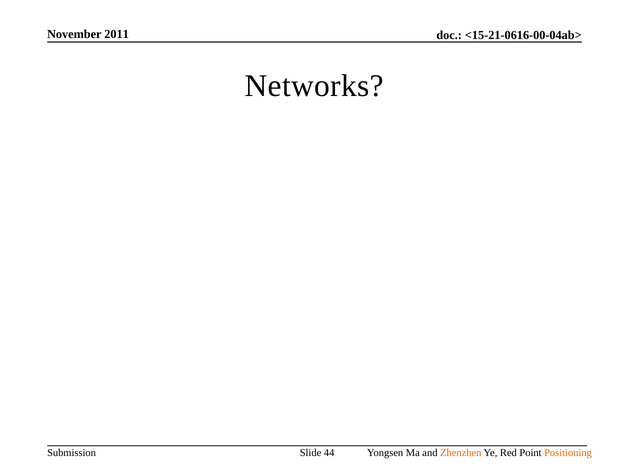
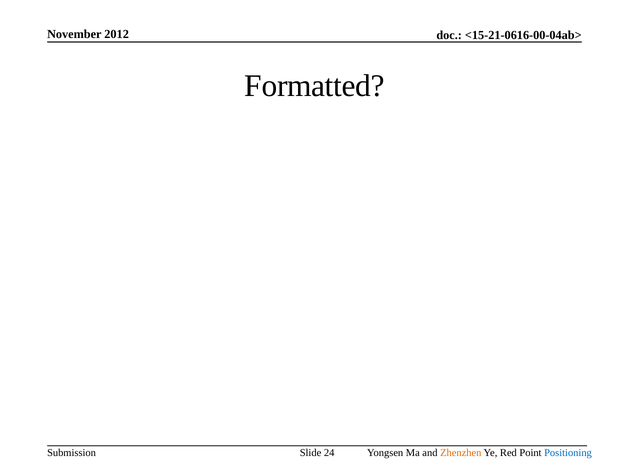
2011: 2011 -> 2012
Networks: Networks -> Formatted
44: 44 -> 24
Positioning colour: orange -> blue
